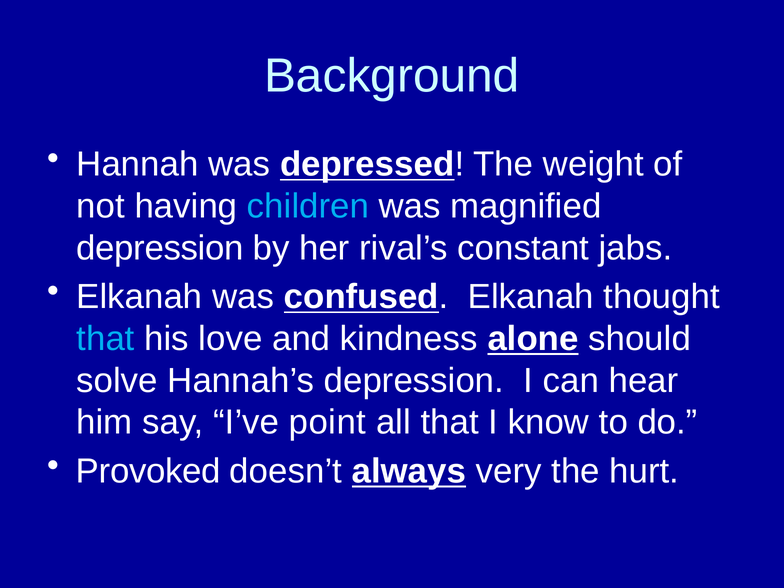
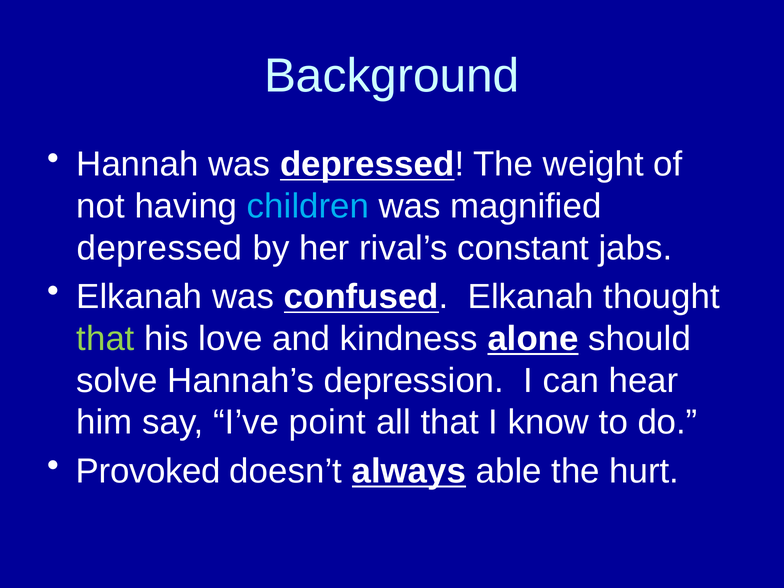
depression at (160, 248): depression -> depressed
that at (105, 339) colour: light blue -> light green
very: very -> able
